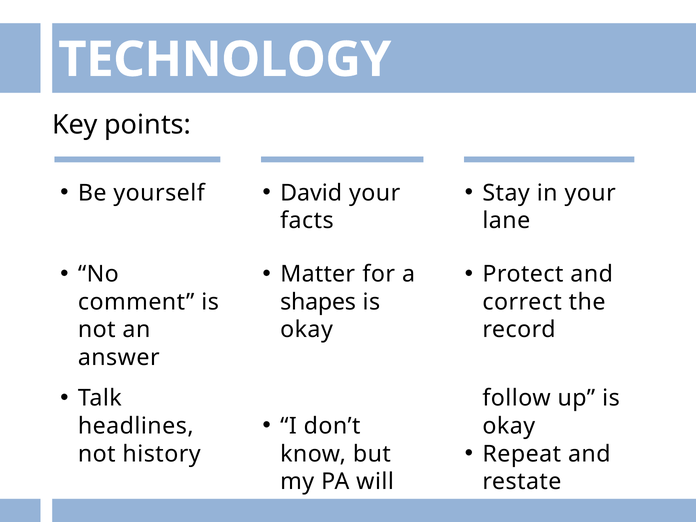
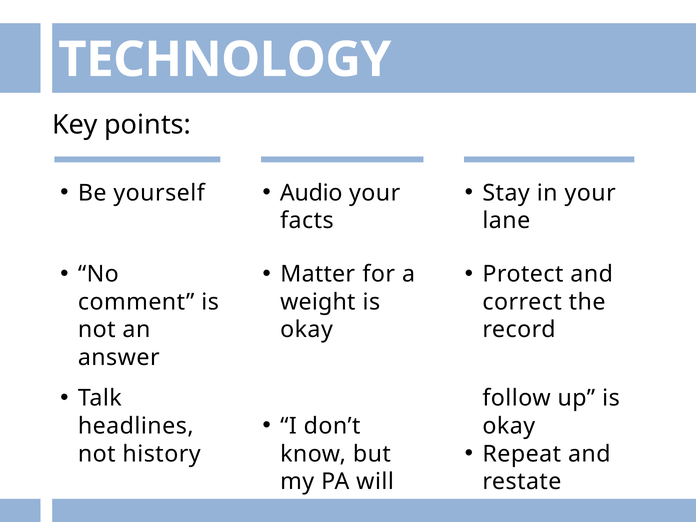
David: David -> Audio
shapes: shapes -> weight
